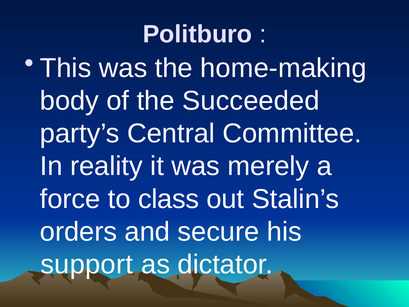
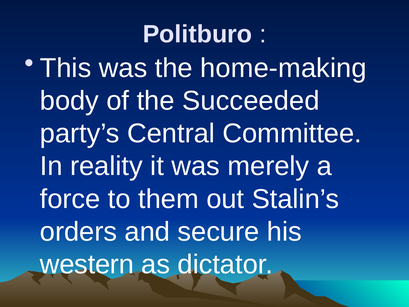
class: class -> them
support: support -> western
